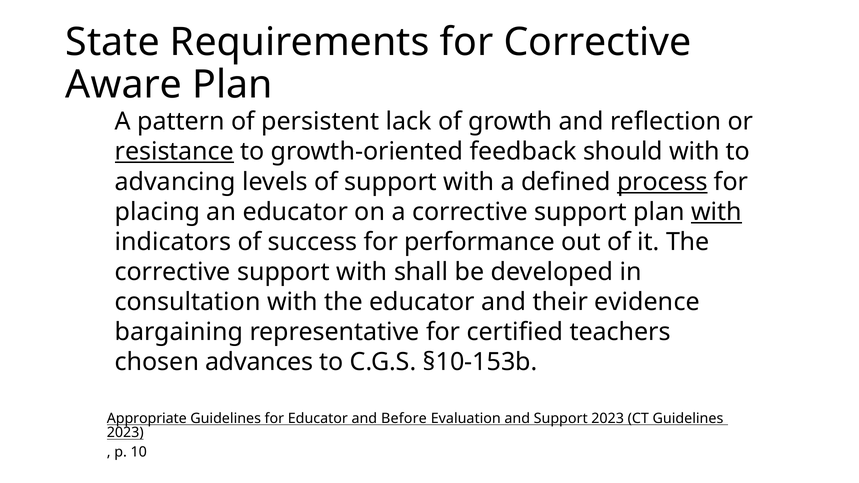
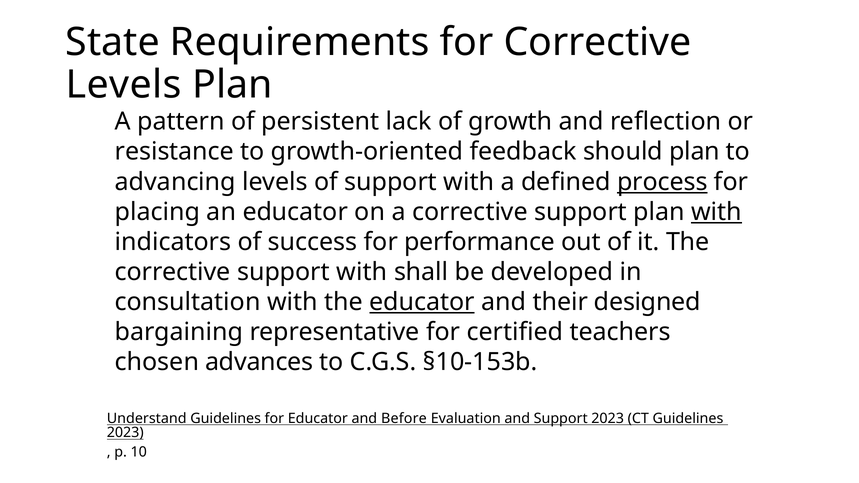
Aware at (124, 85): Aware -> Levels
resistance underline: present -> none
should with: with -> plan
educator at (422, 302) underline: none -> present
evidence: evidence -> designed
Appropriate: Appropriate -> Understand
